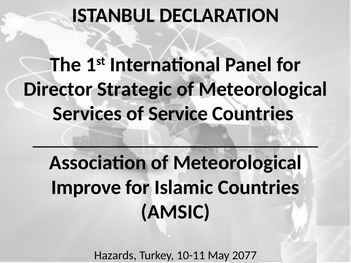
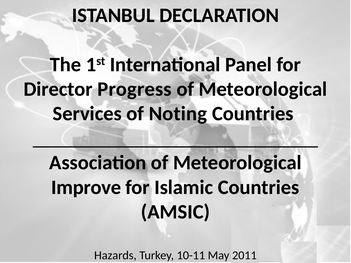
Strategic: Strategic -> Progress
Service: Service -> Noting
2077: 2077 -> 2011
